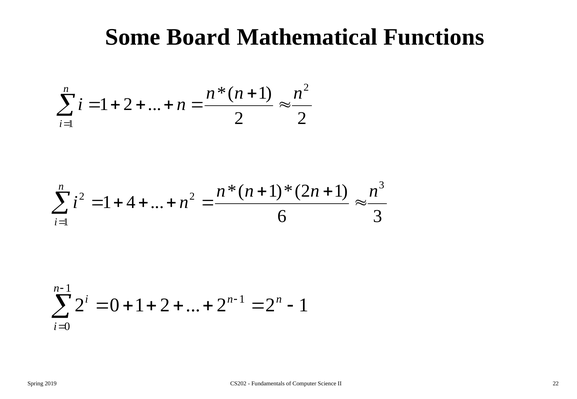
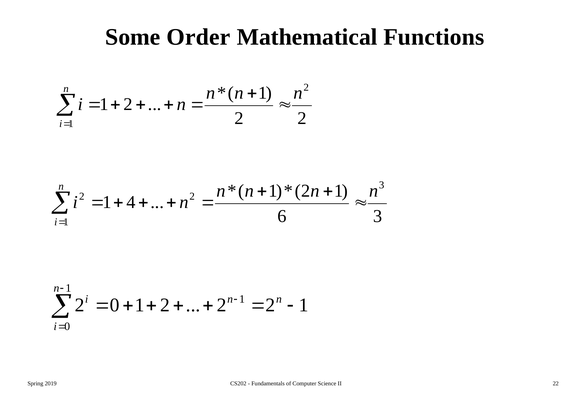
Board: Board -> Order
